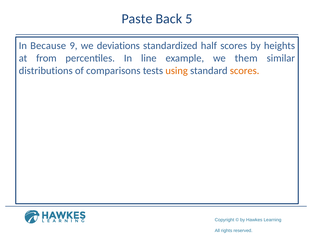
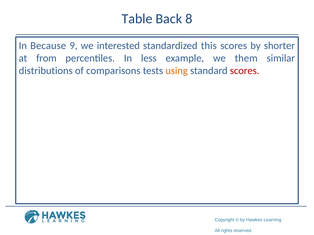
Paste: Paste -> Table
5: 5 -> 8
deviations: deviations -> interested
half: half -> this
heights: heights -> shorter
line: line -> less
scores at (245, 71) colour: orange -> red
